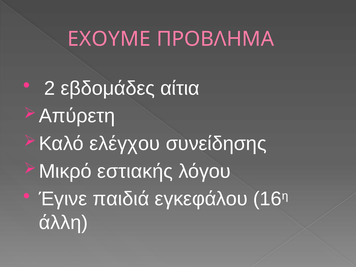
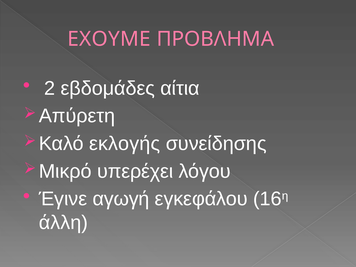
ελέγχου: ελέγχου -> εκλογής
εστιακής: εστιακής -> υπερέχει
παιδιά: παιδιά -> αγωγή
